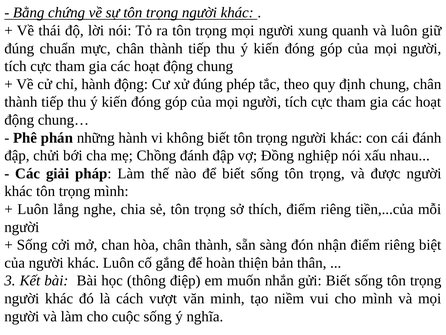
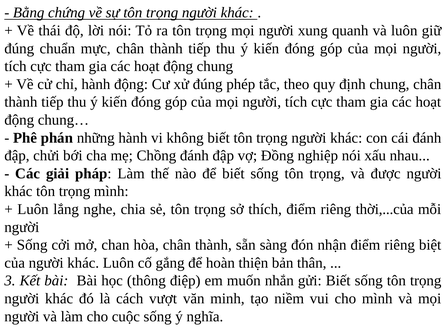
tiền,...của: tiền,...của -> thời,...của
